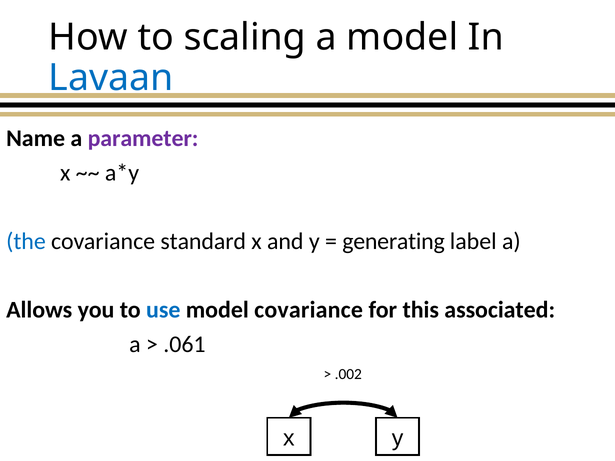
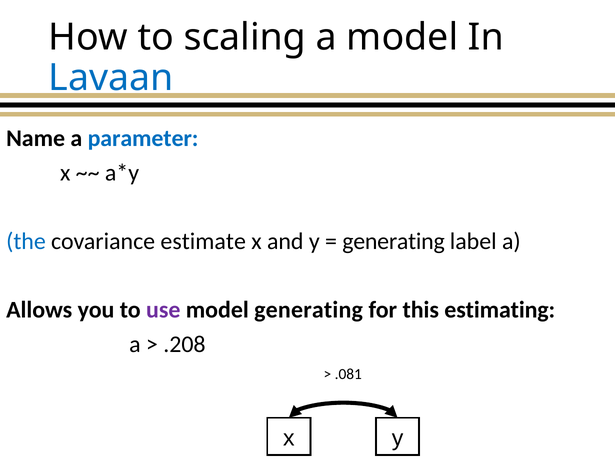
parameter colour: purple -> blue
standard: standard -> estimate
use colour: blue -> purple
model covariance: covariance -> generating
associated: associated -> estimating
.061: .061 -> .208
.002: .002 -> .081
